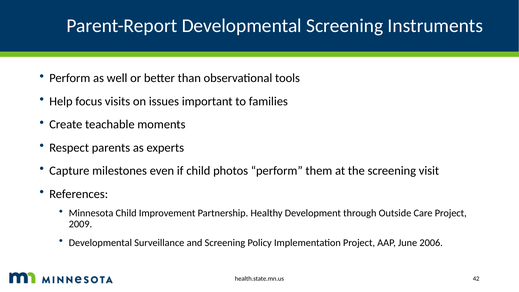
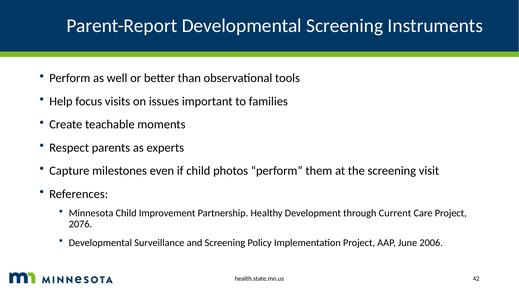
Outside: Outside -> Current
2009: 2009 -> 2076
